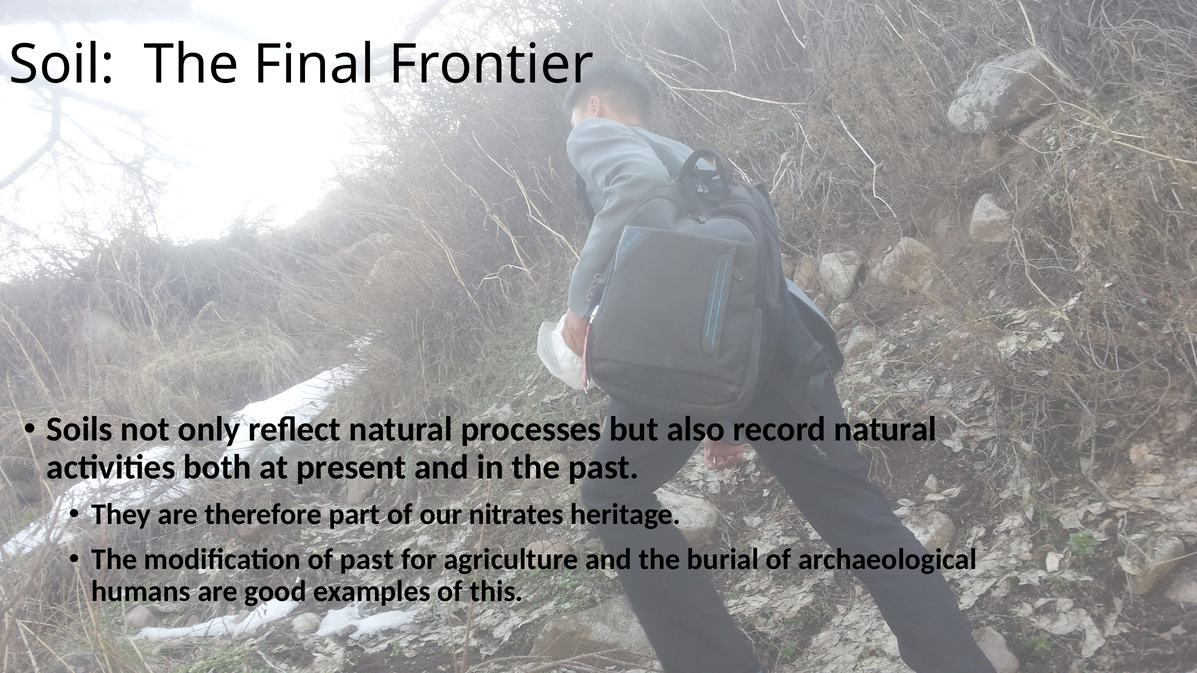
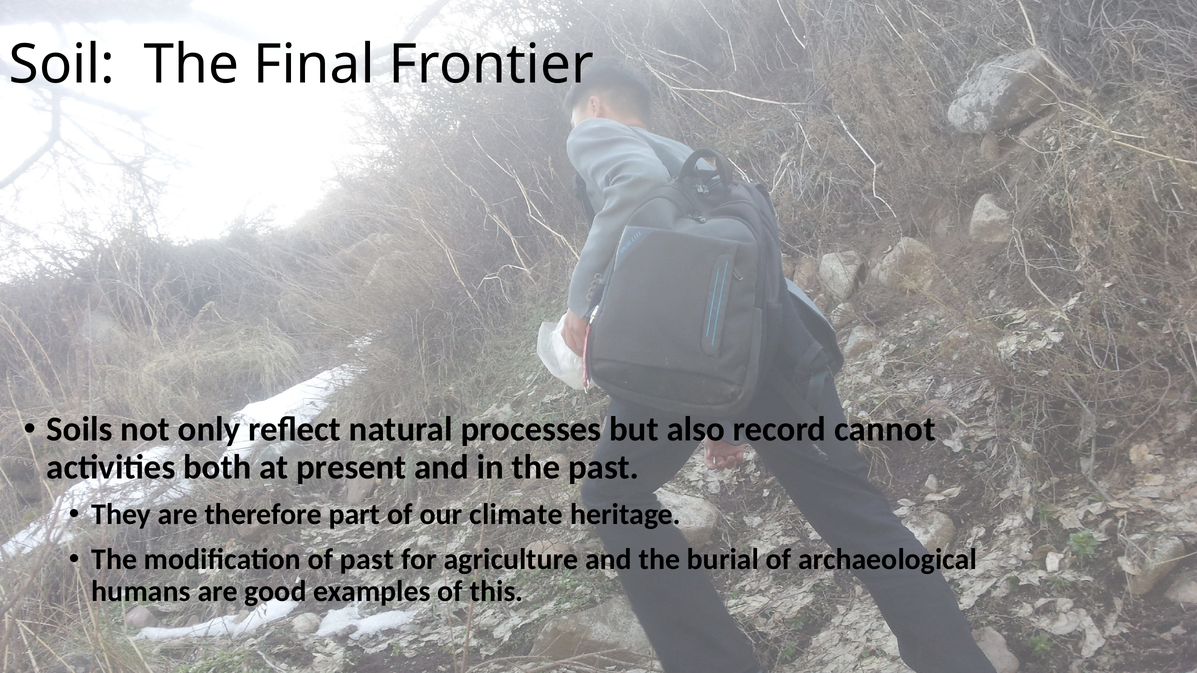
record natural: natural -> cannot
nitrates: nitrates -> climate
